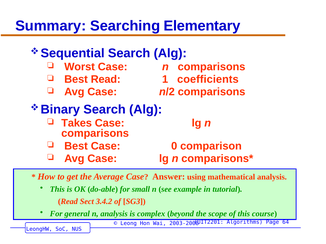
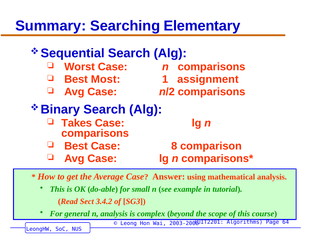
Best Read: Read -> Most
coefficients: coefficients -> assignment
0: 0 -> 8
